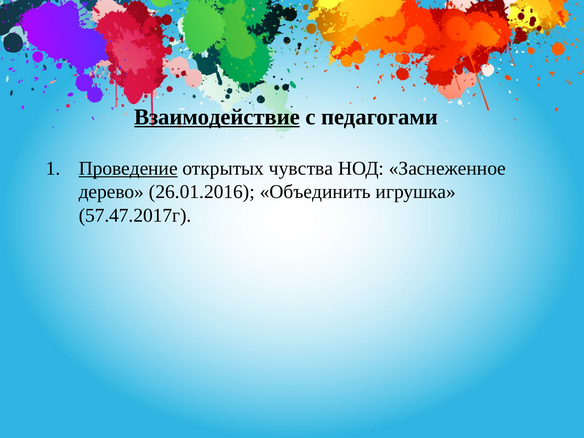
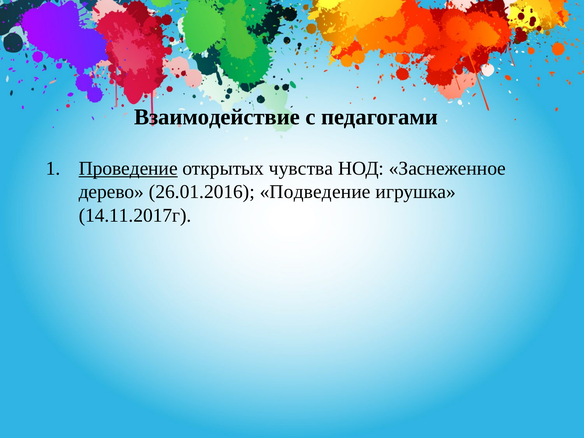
Взаимодействие underline: present -> none
Объединить: Объединить -> Подведение
57.47.2017г: 57.47.2017г -> 14.11.2017г
